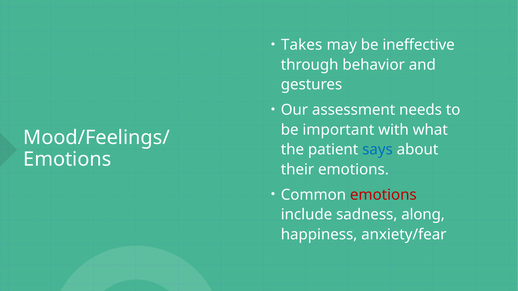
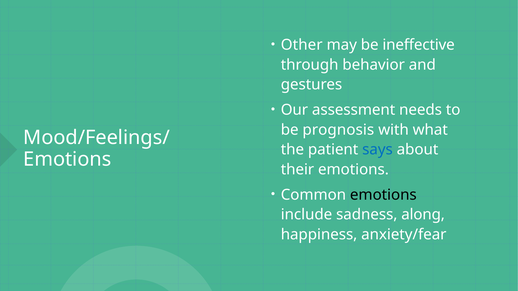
Takes: Takes -> Other
important: important -> prognosis
emotions at (383, 195) colour: red -> black
